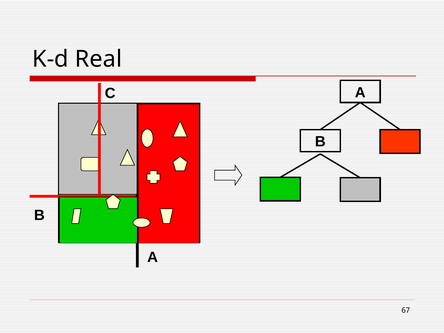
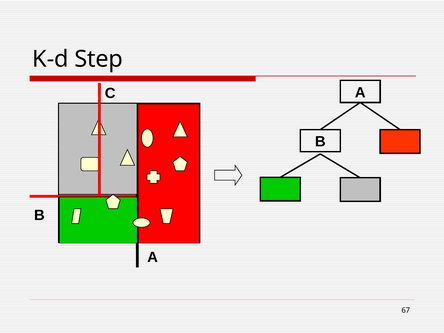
Real: Real -> Step
